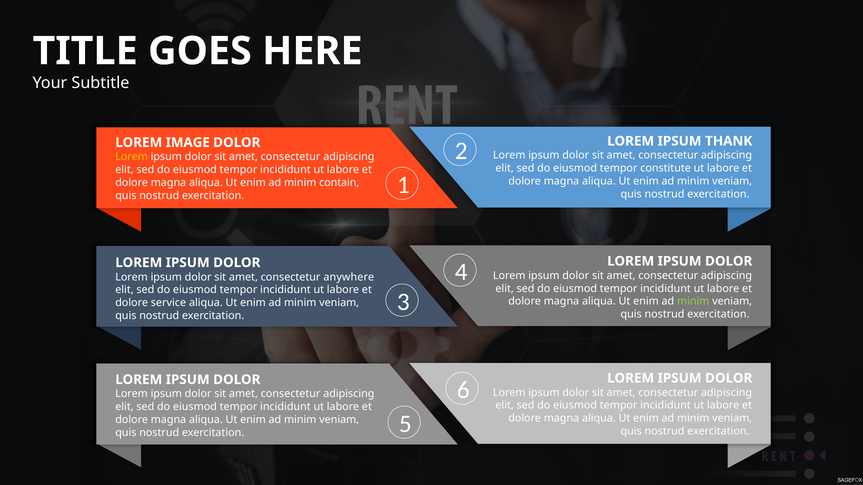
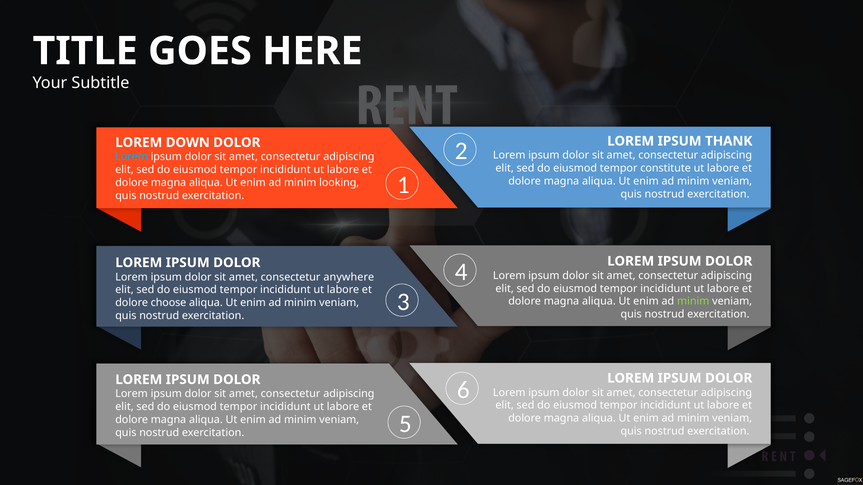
IMAGE: IMAGE -> DOWN
Lorem at (132, 157) colour: yellow -> light blue
contain: contain -> looking
service: service -> choose
